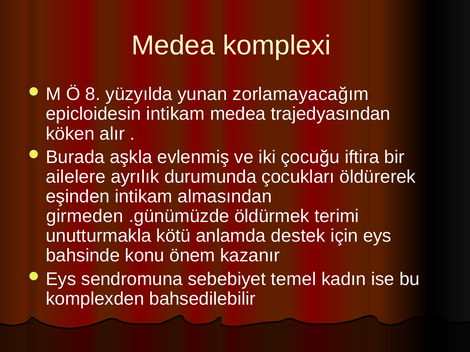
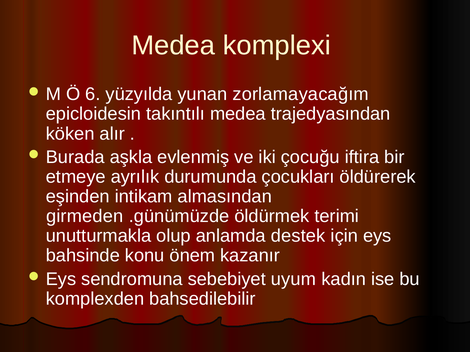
8: 8 -> 6
epicloidesin intikam: intikam -> takıntılı
ailelere: ailelere -> etmeye
kötü: kötü -> olup
temel: temel -> uyum
